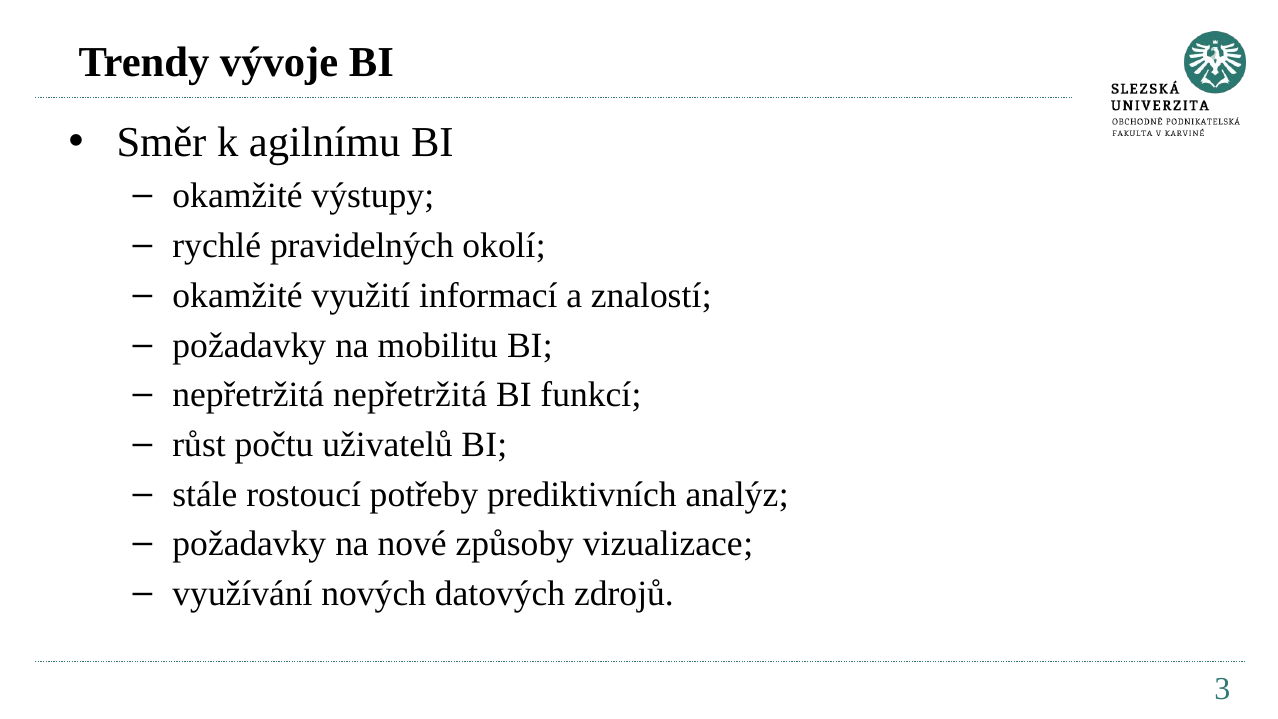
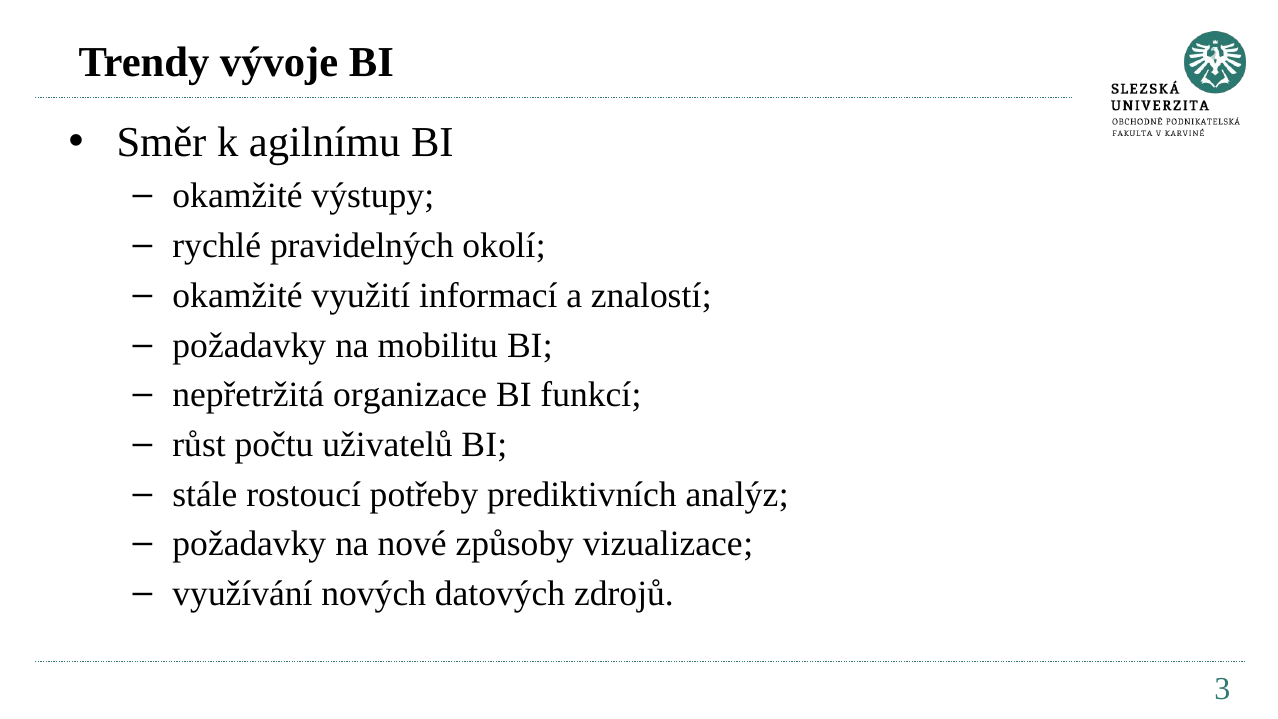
nepřetržitá nepřetržitá: nepřetržitá -> organizace
